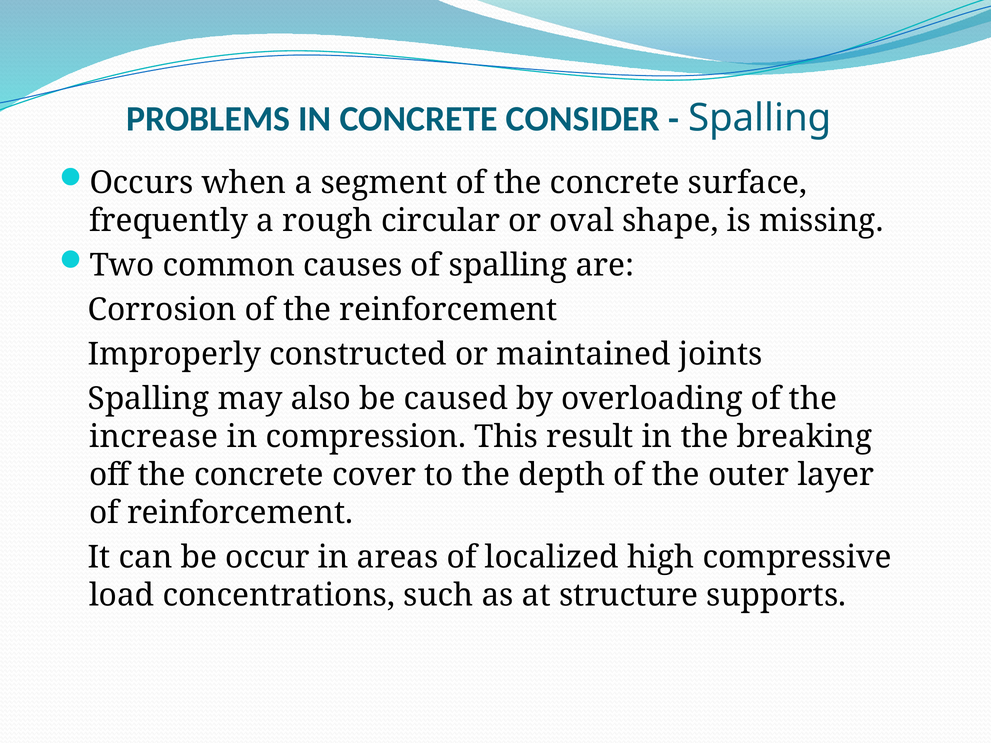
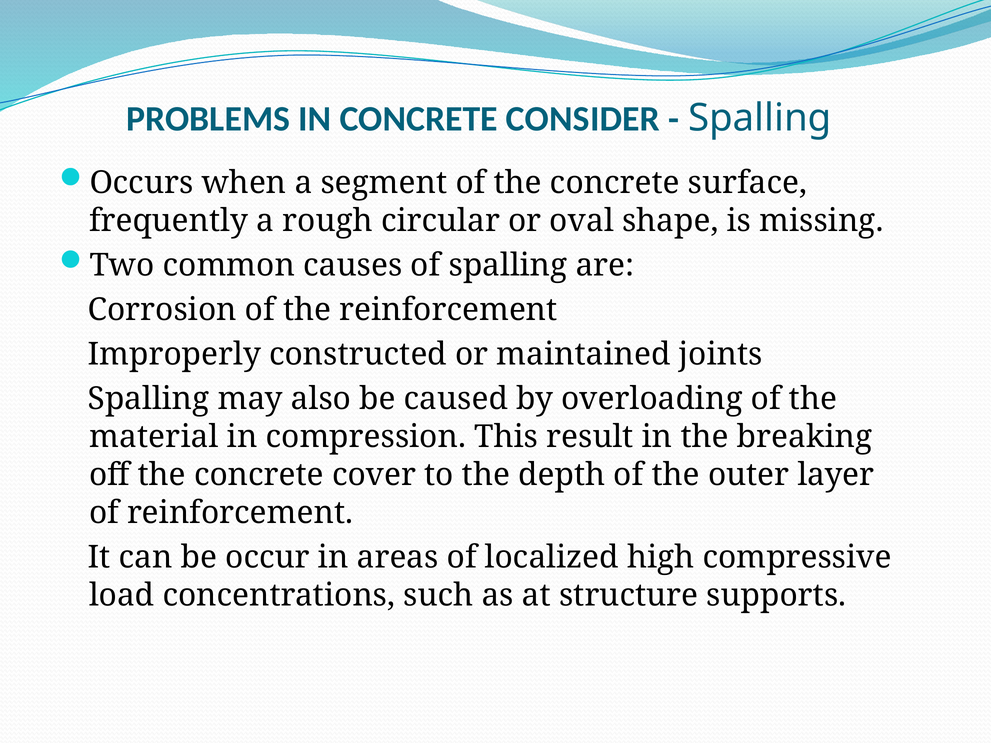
increase: increase -> material
